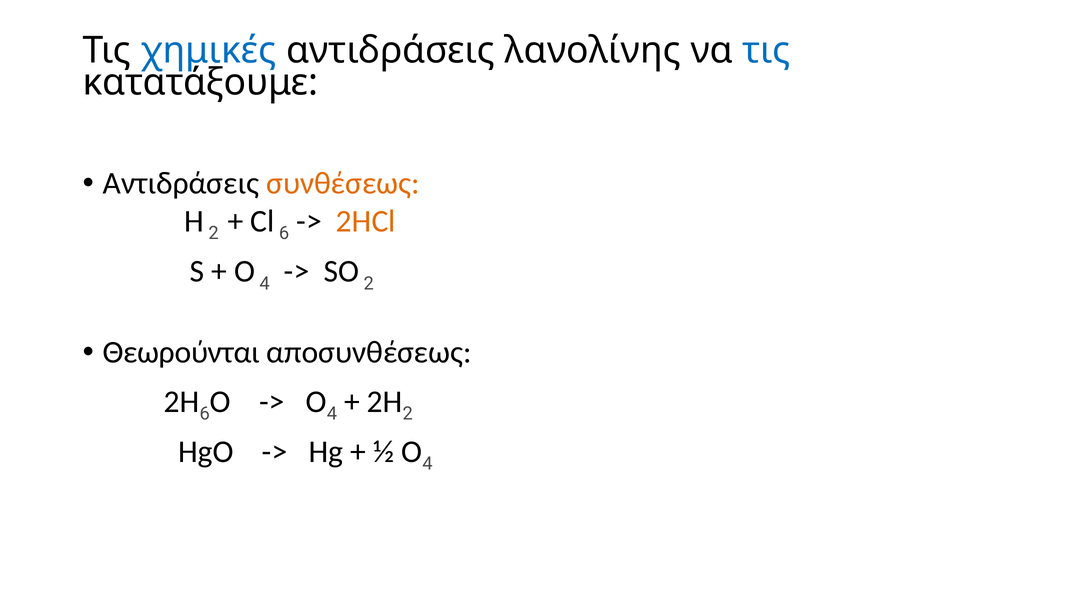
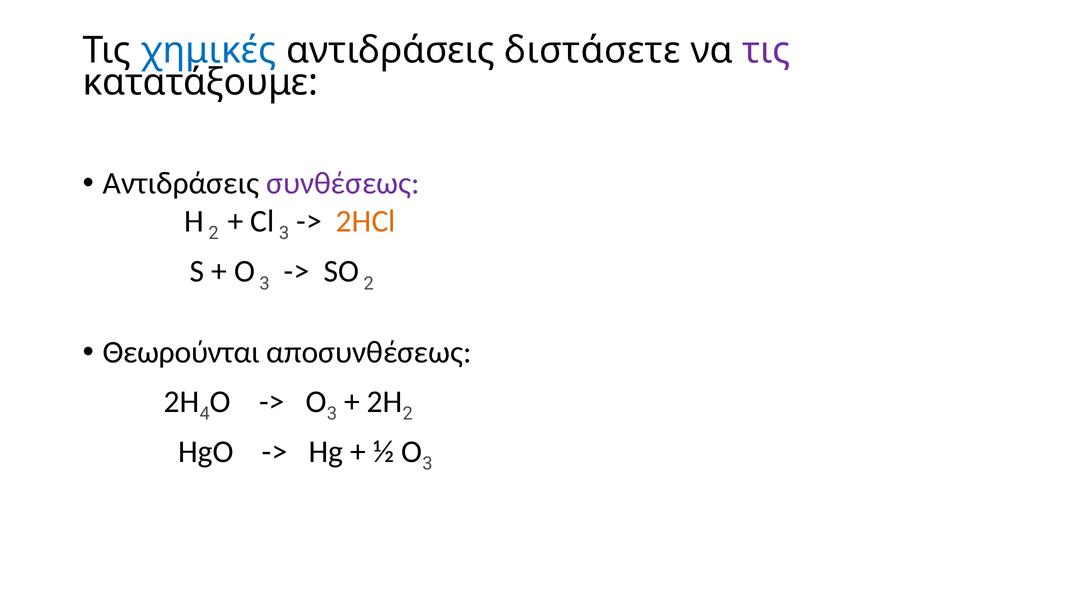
λανολίνης: λανολίνης -> διστάσετε
τις at (767, 50) colour: blue -> purple
συνθέσεως colour: orange -> purple
Cl 6: 6 -> 3
4 at (265, 283): 4 -> 3
6 at (205, 414): 6 -> 4
4 at (332, 414): 4 -> 3
½ O 4: 4 -> 3
